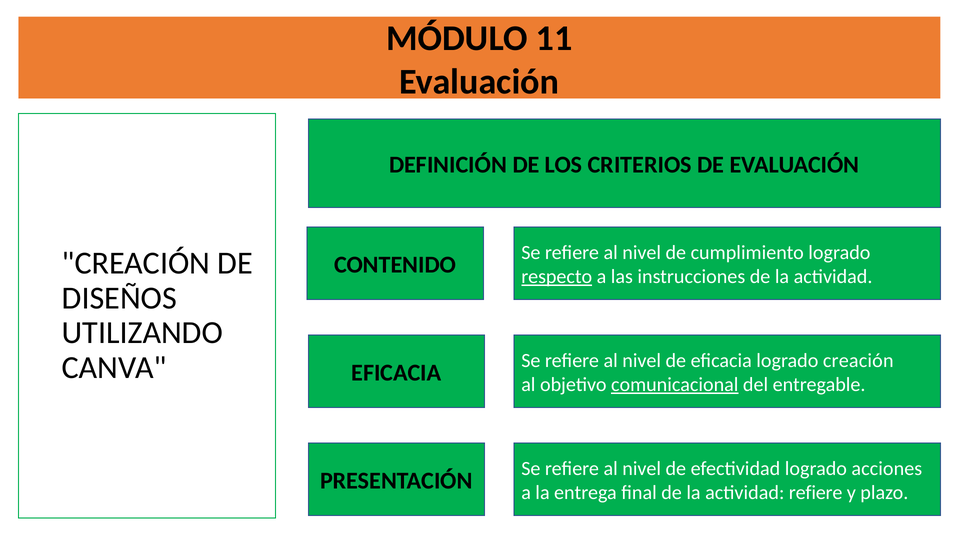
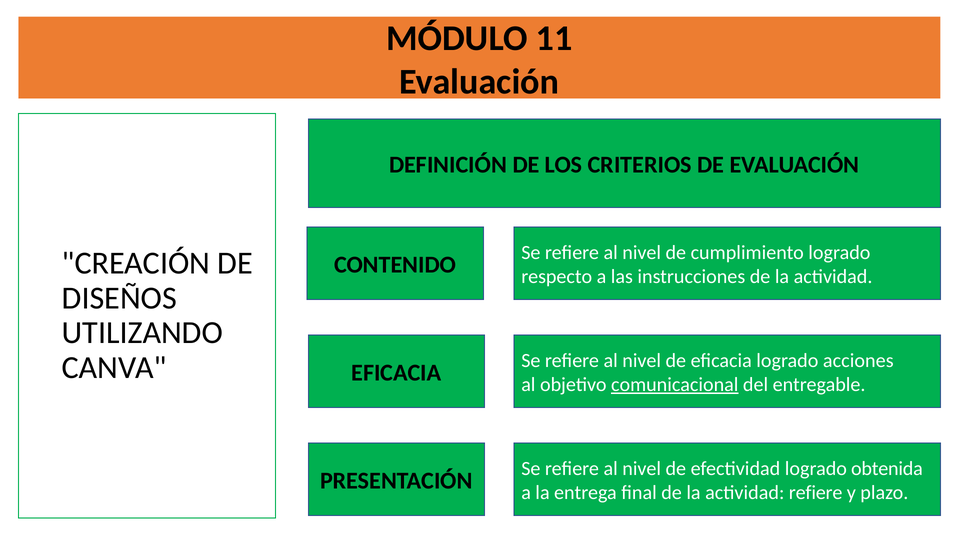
respecto underline: present -> none
logrado creación: creación -> acciones
acciones: acciones -> obtenida
